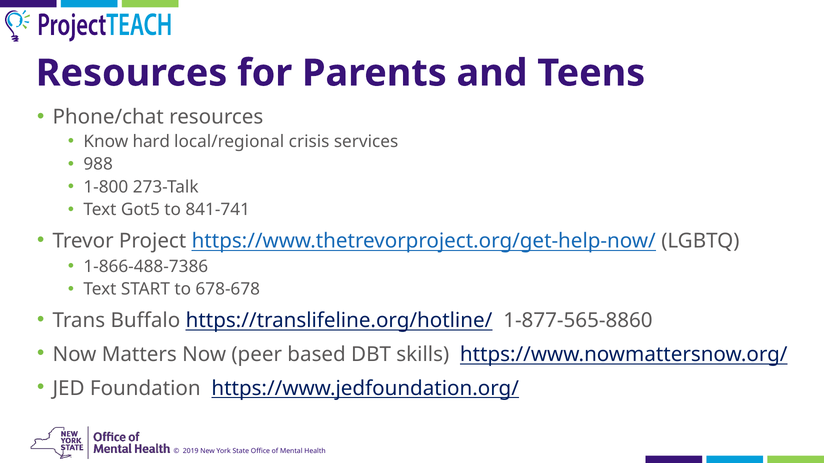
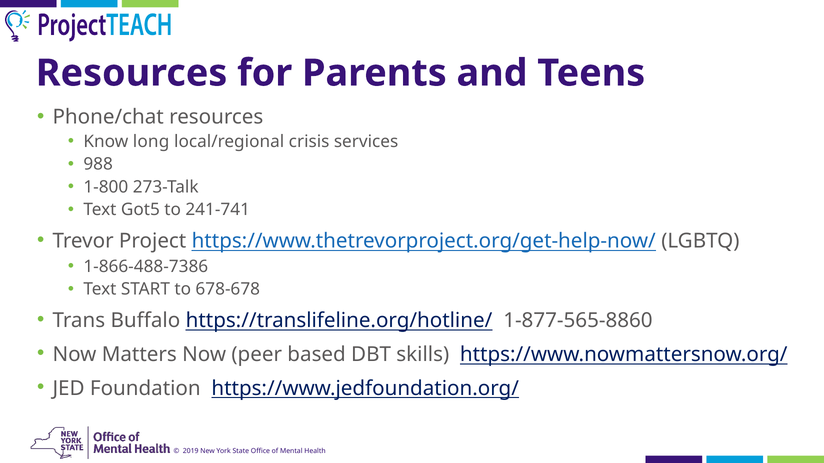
hard: hard -> long
841-741: 841-741 -> 241-741
